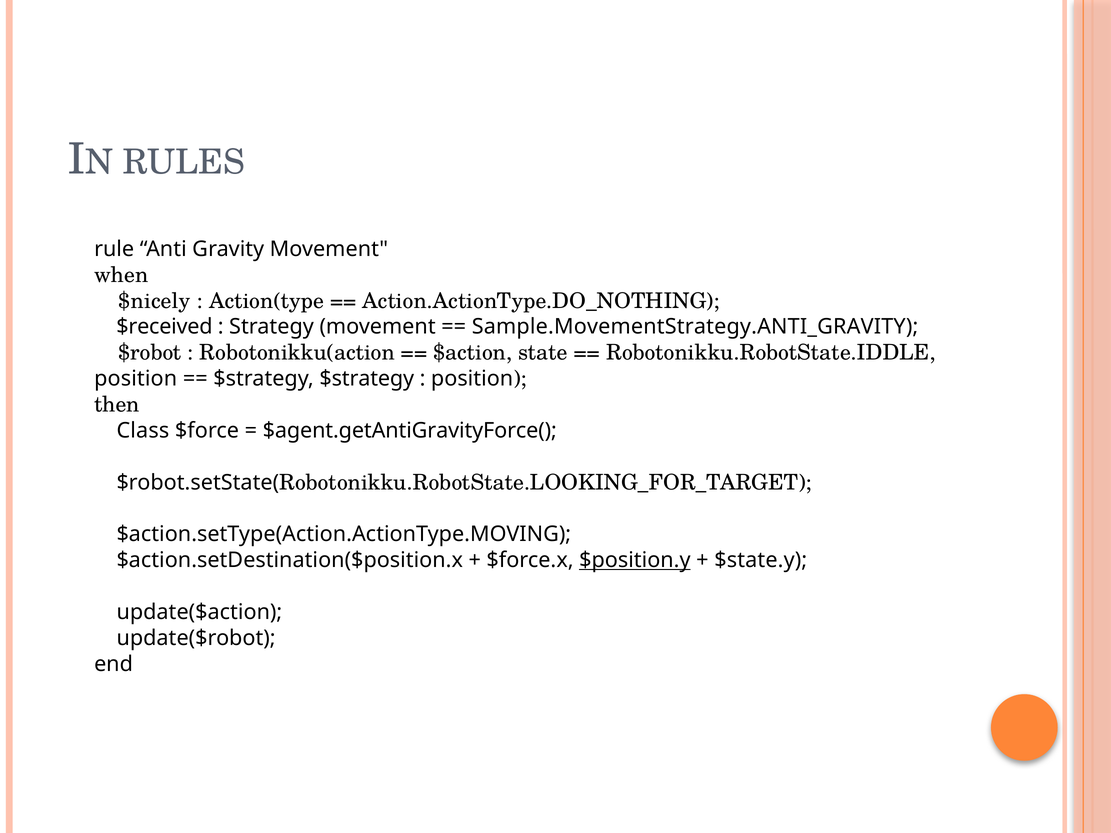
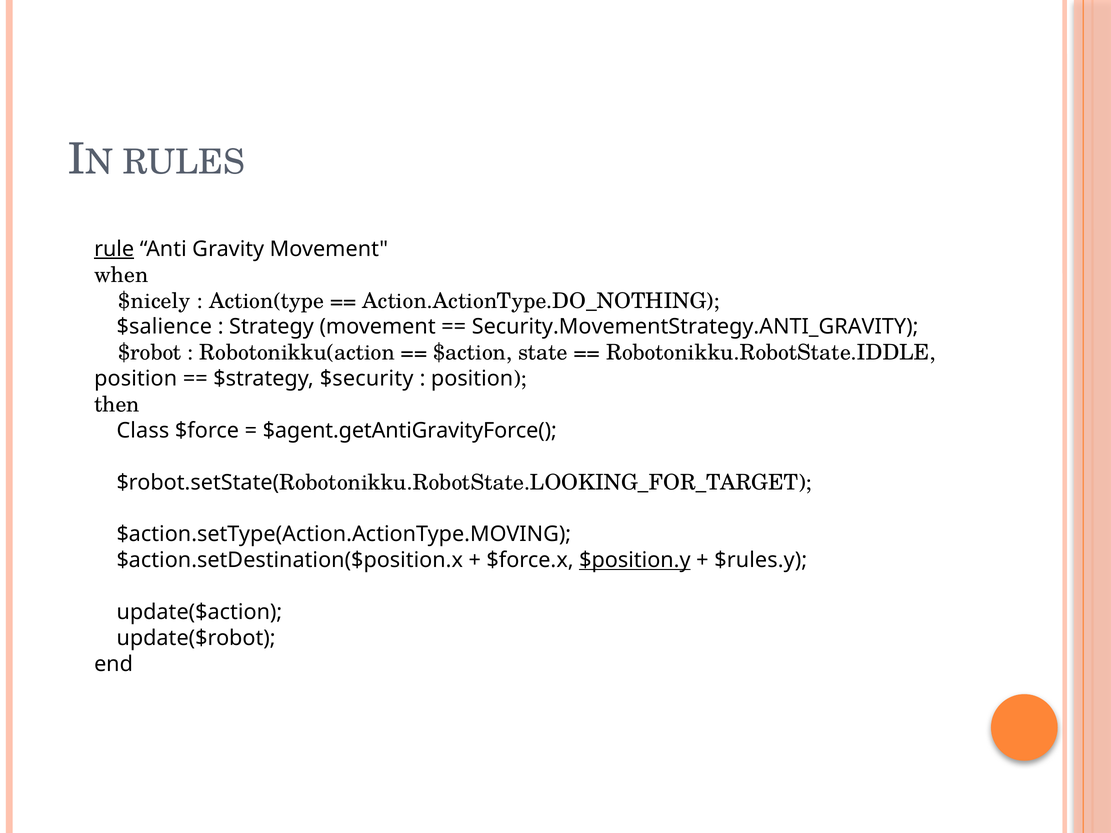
rule underline: none -> present
$received: $received -> $salience
Sample.MovementStrategy.ANTI_GRAVITY: Sample.MovementStrategy.ANTI_GRAVITY -> Security.MovementStrategy.ANTI_GRAVITY
$strategy $strategy: $strategy -> $security
$state.y: $state.y -> $rules.y
